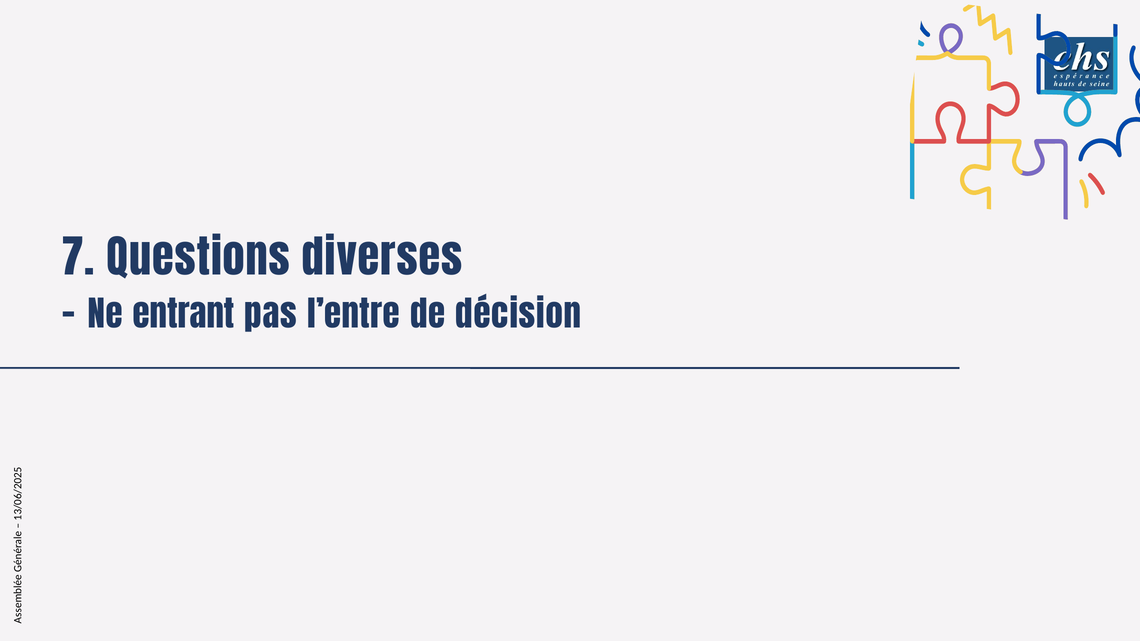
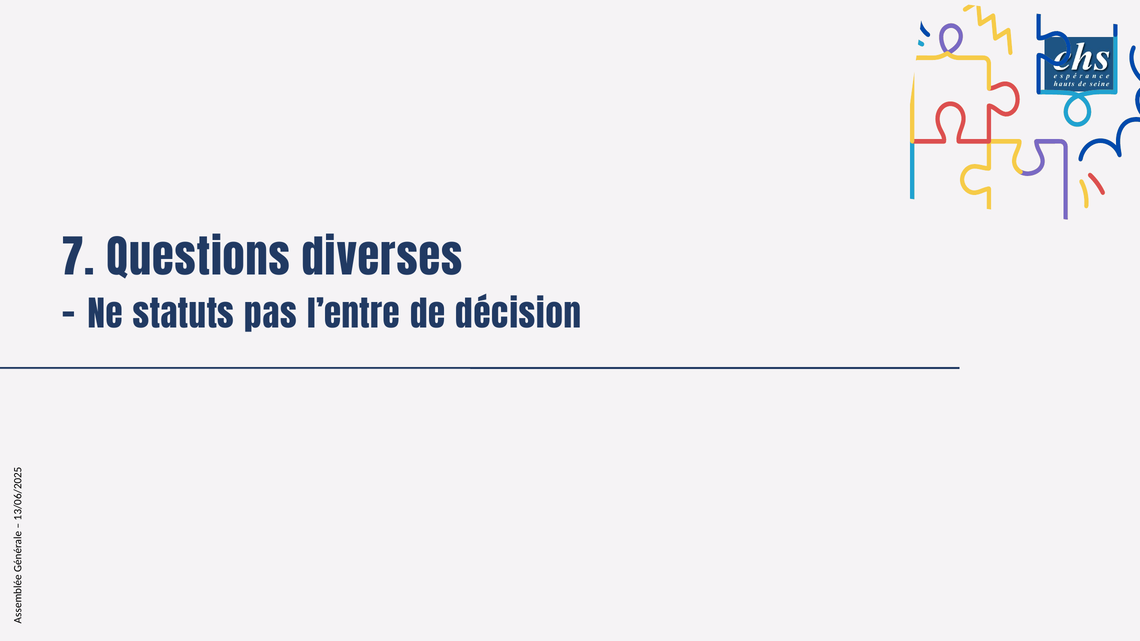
entrant: entrant -> statuts
